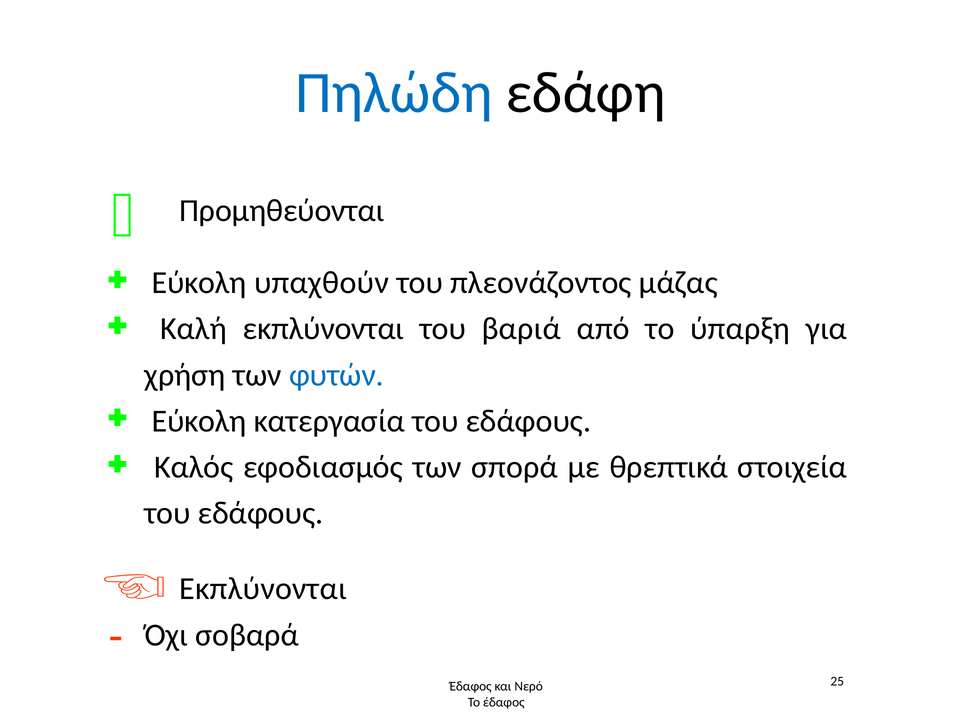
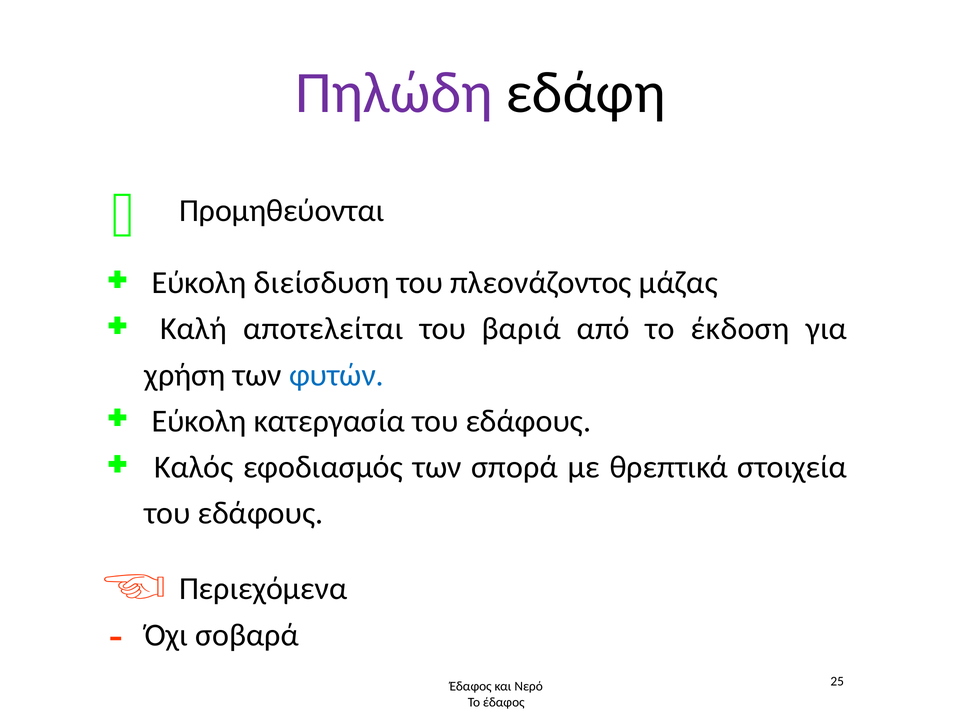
Πηλώδη colour: blue -> purple
υπαχθούν: υπαχθούν -> διείσδυση
Καλή εκπλύνονται: εκπλύνονται -> αποτελείται
ύπαρξη: ύπαρξη -> έκδοση
Εκπλύνονται at (263, 588): Εκπλύνονται -> Περιεχόμενα
